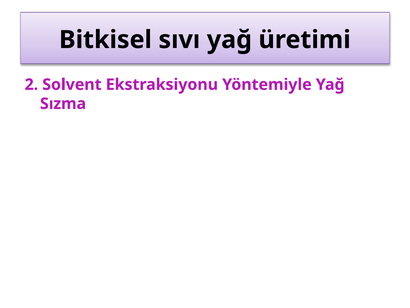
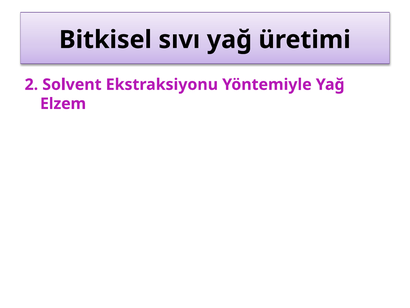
Sızma: Sızma -> Elzem
